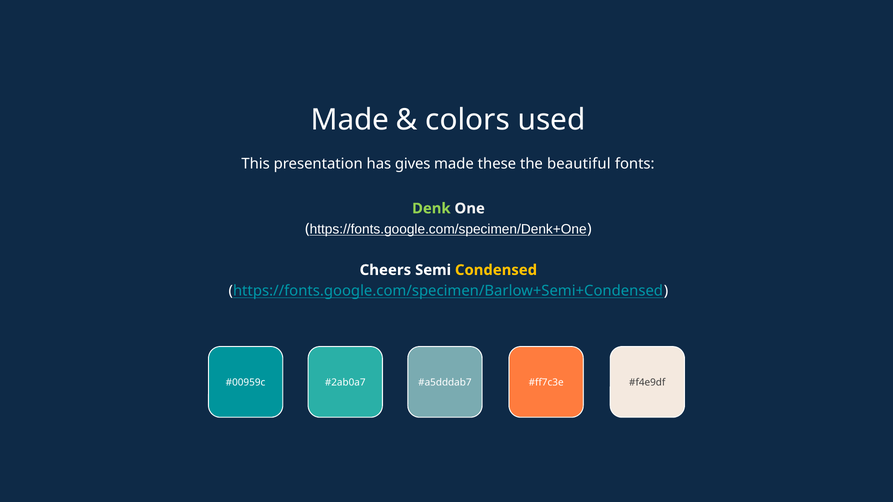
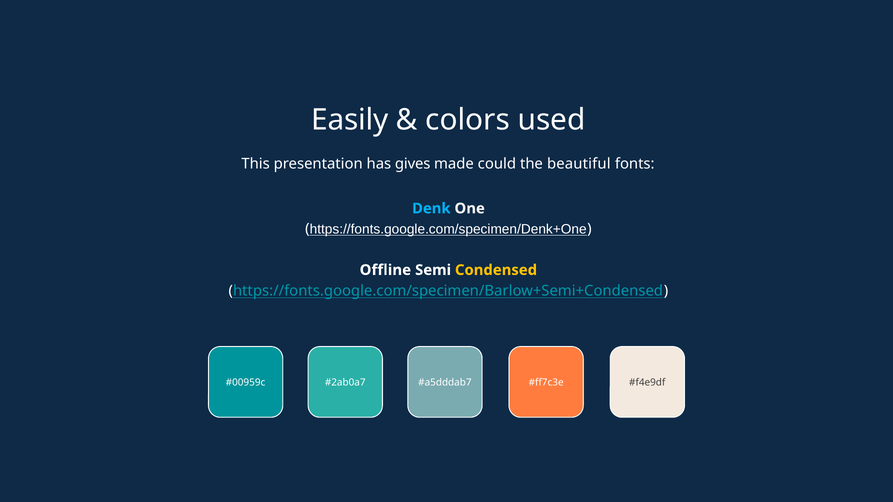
Made at (350, 120): Made -> Easily
these: these -> could
Denk colour: light green -> light blue
Cheers: Cheers -> Offline
